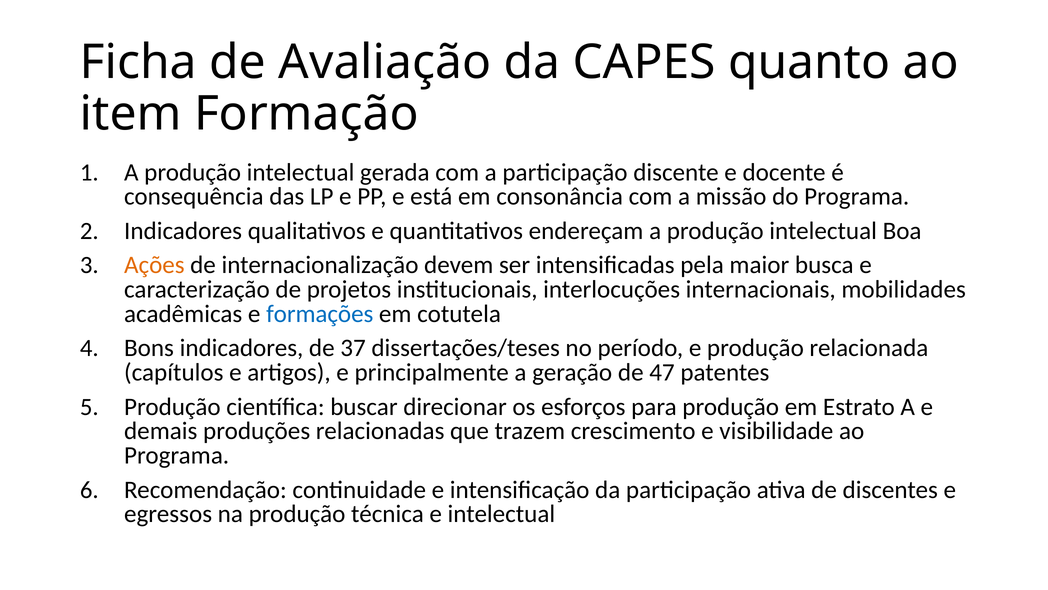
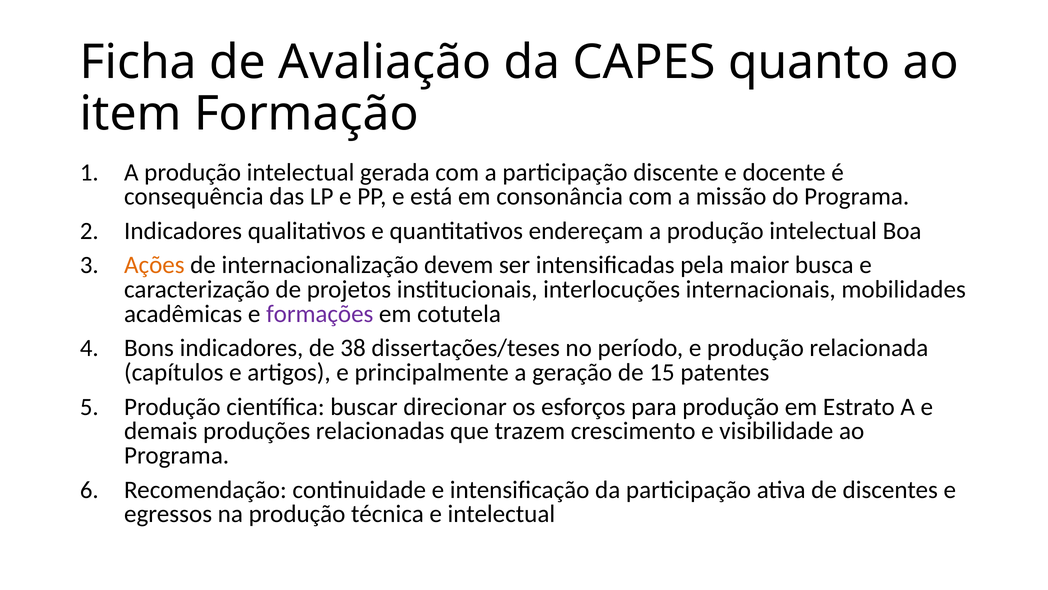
formações colour: blue -> purple
37: 37 -> 38
47: 47 -> 15
